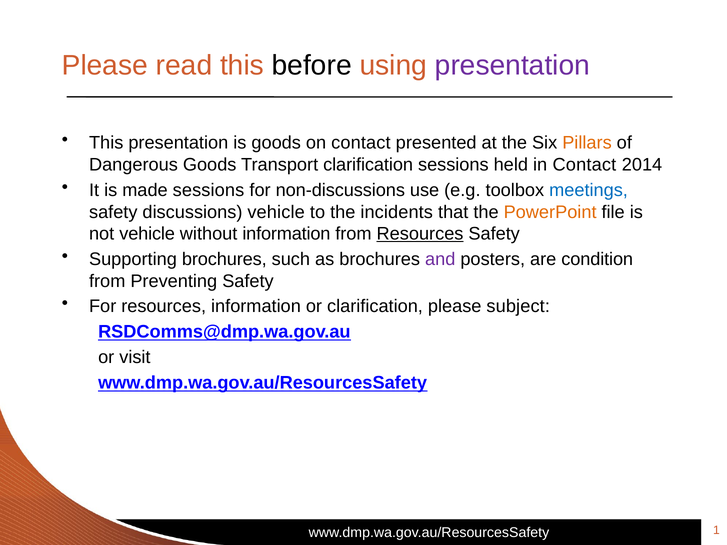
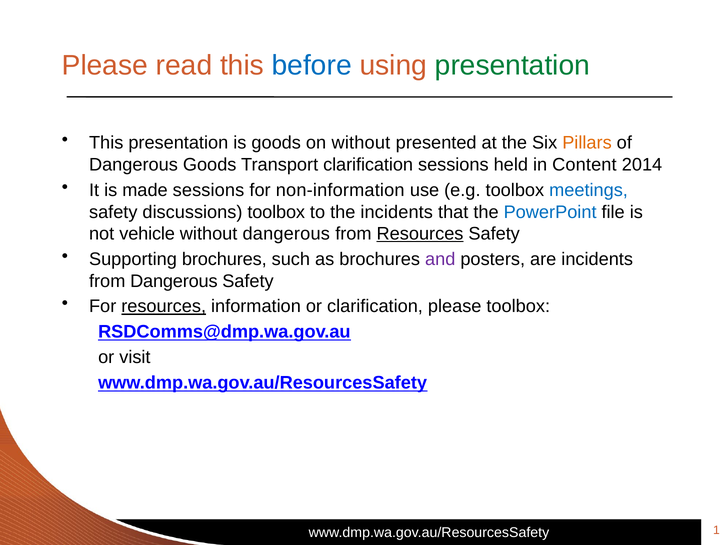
before colour: black -> blue
presentation at (512, 66) colour: purple -> green
on contact: contact -> without
in Contact: Contact -> Content
non-discussions: non-discussions -> non-information
discussions vehicle: vehicle -> toolbox
PowerPoint colour: orange -> blue
without information: information -> dangerous
are condition: condition -> incidents
from Preventing: Preventing -> Dangerous
resources at (164, 307) underline: none -> present
please subject: subject -> toolbox
